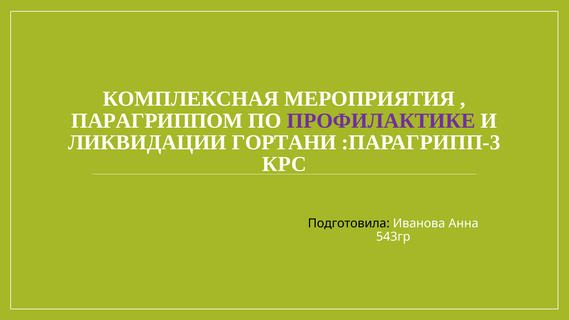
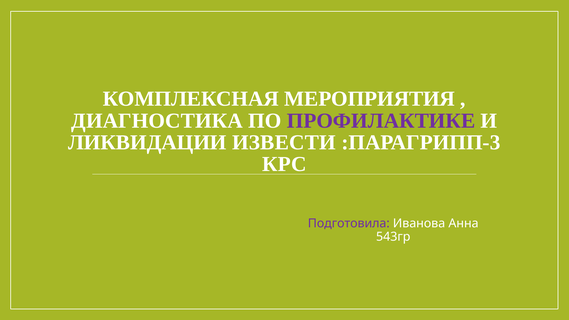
ПАРАГРИППОМ: ПАРАГРИППОМ -> ДИАГНОСТИКА
ГОРТАНИ: ГОРТАНИ -> ИЗВЕСТИ
Подготовила colour: black -> purple
